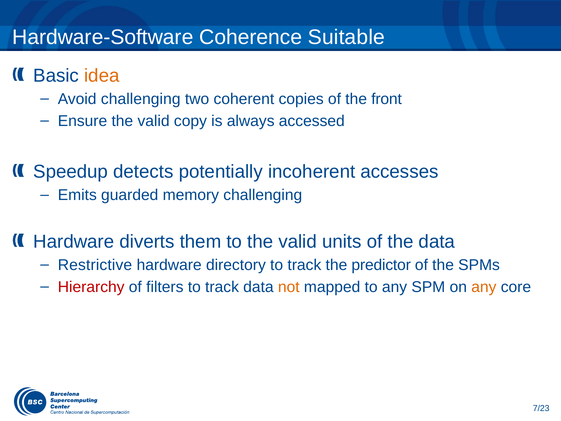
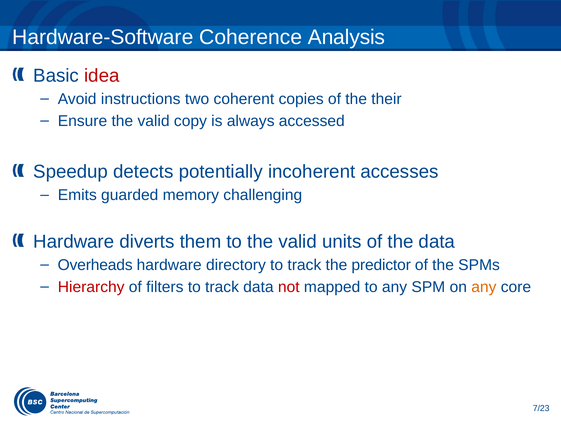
Suitable: Suitable -> Analysis
idea colour: orange -> red
Avoid challenging: challenging -> instructions
front: front -> their
Restrictive: Restrictive -> Overheads
not colour: orange -> red
